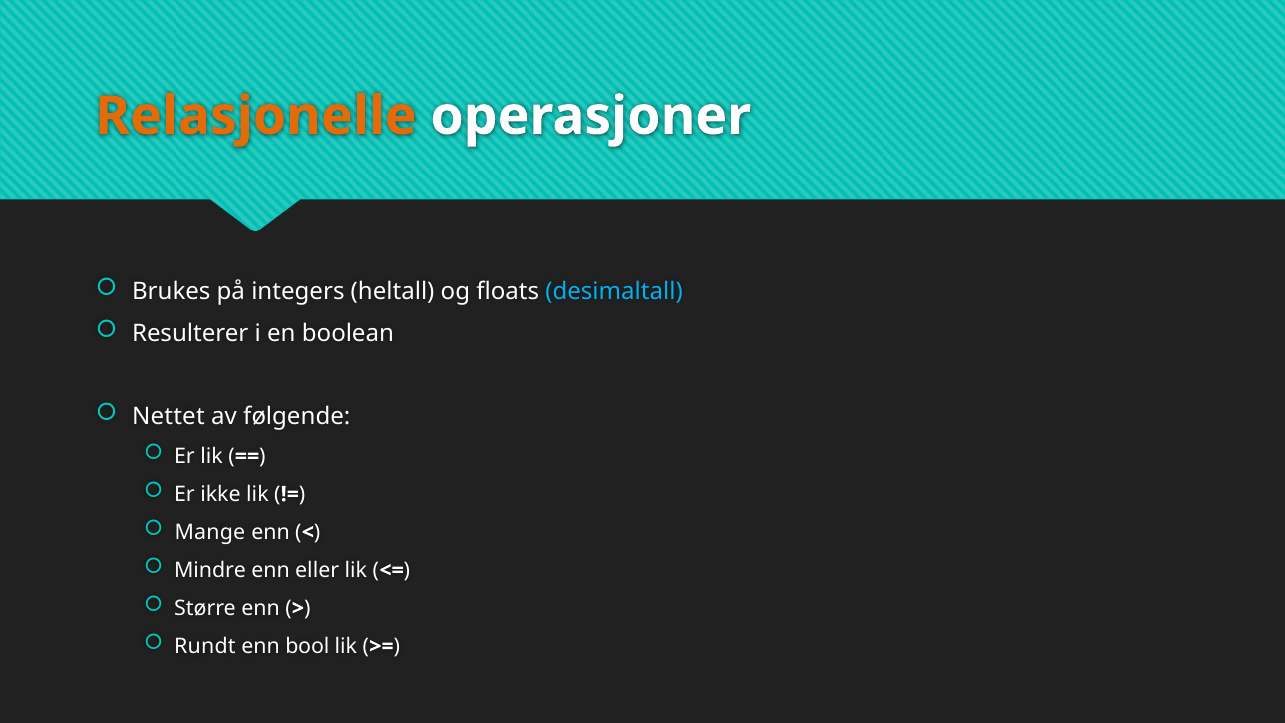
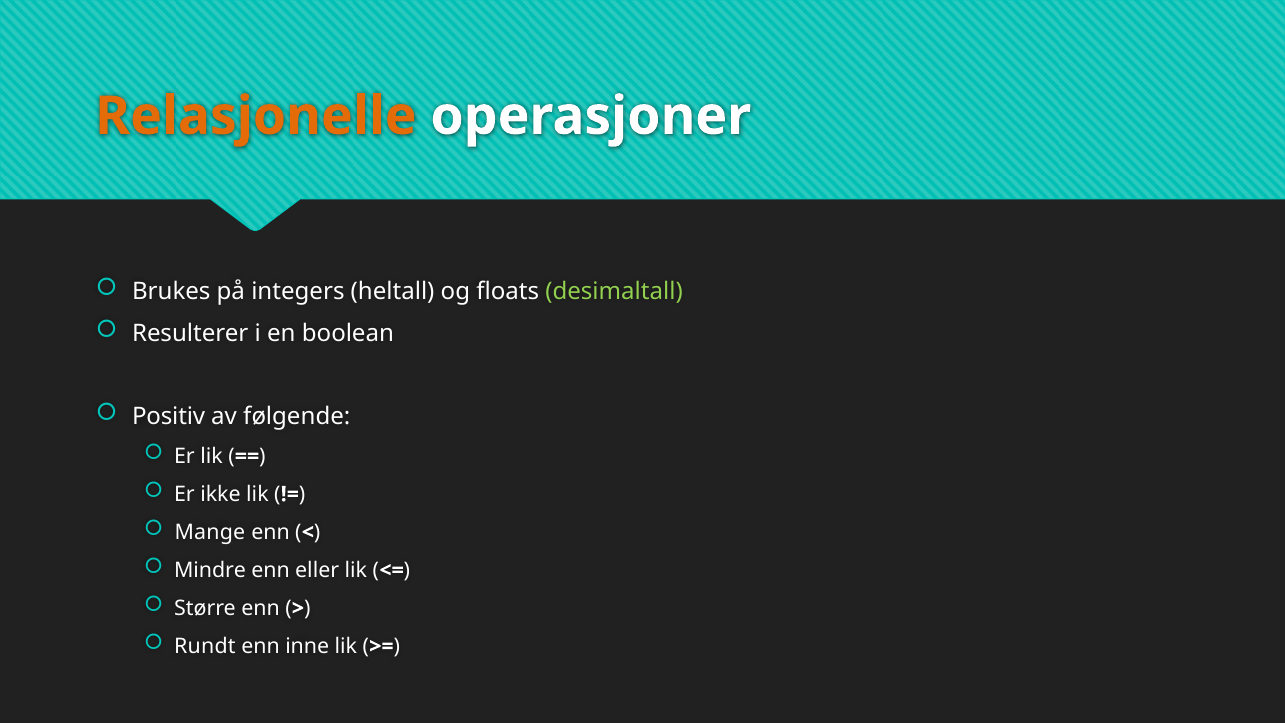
desimaltall colour: light blue -> light green
Nettet: Nettet -> Positiv
bool: bool -> inne
